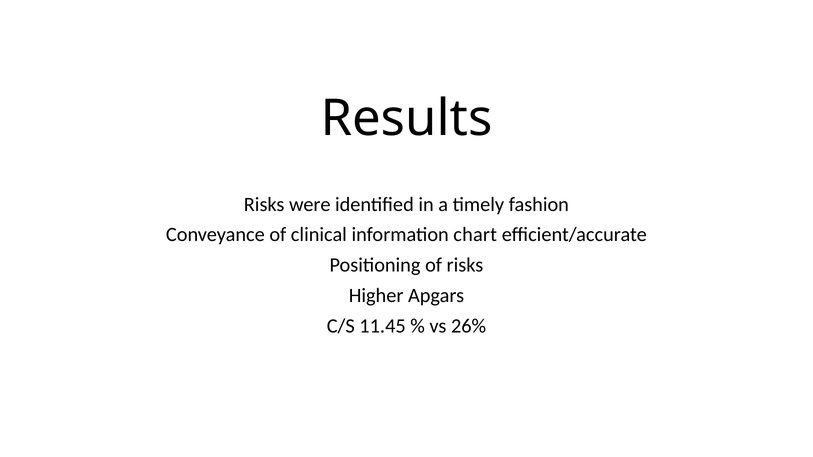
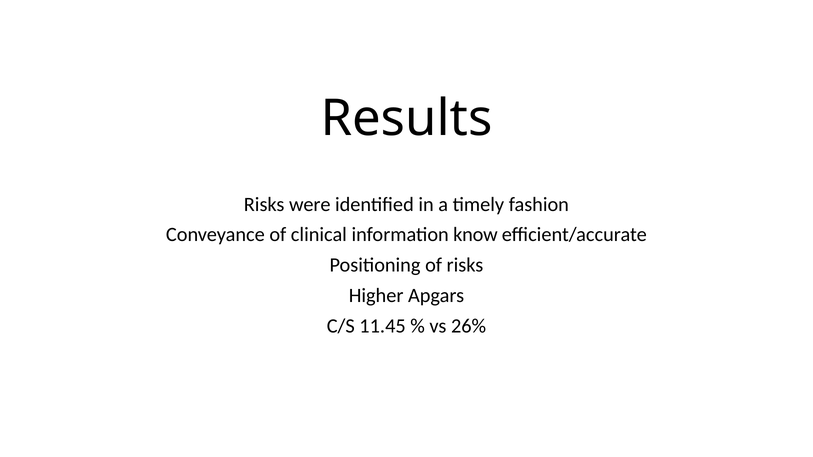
chart: chart -> know
